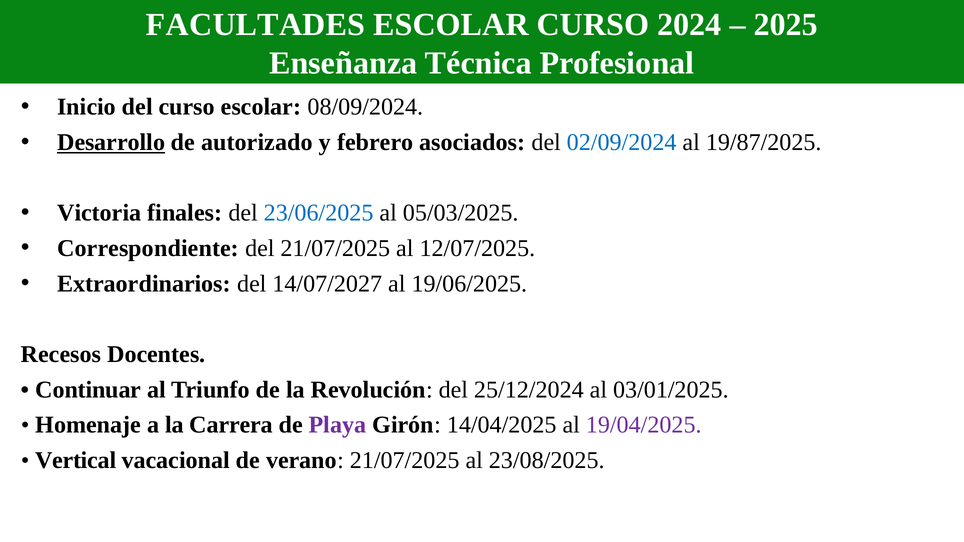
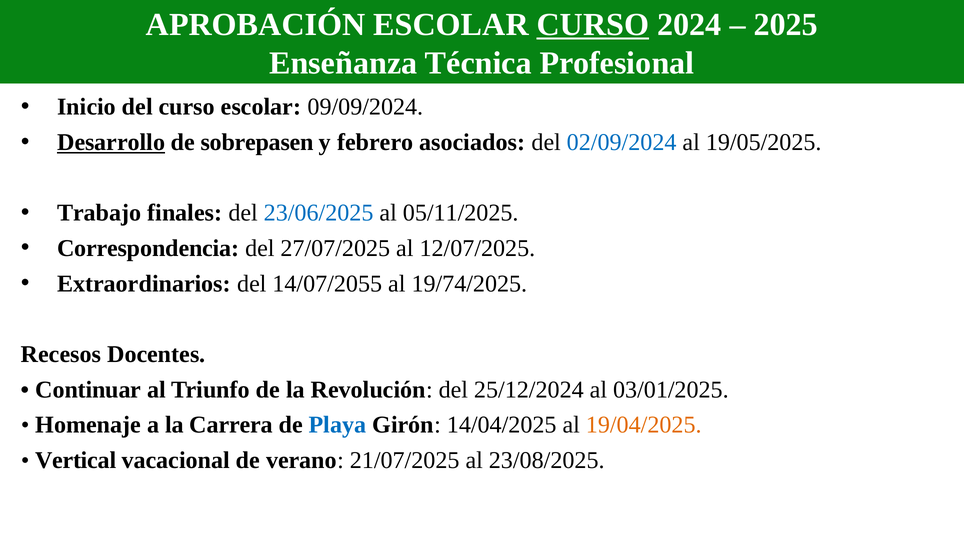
FACULTADES: FACULTADES -> APROBACIÓN
CURSO at (593, 25) underline: none -> present
08/09/2024: 08/09/2024 -> 09/09/2024
autorizado: autorizado -> sobrepasen
19/87/2025: 19/87/2025 -> 19/05/2025
Victoria: Victoria -> Trabajo
05/03/2025: 05/03/2025 -> 05/11/2025
Correspondiente: Correspondiente -> Correspondencia
del 21/07/2025: 21/07/2025 -> 27/07/2025
14/07/2027: 14/07/2027 -> 14/07/2055
19/06/2025: 19/06/2025 -> 19/74/2025
Playa colour: purple -> blue
19/04/2025 colour: purple -> orange
